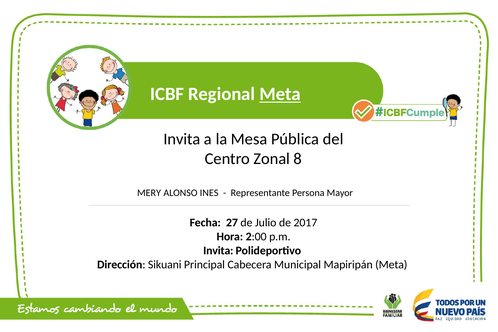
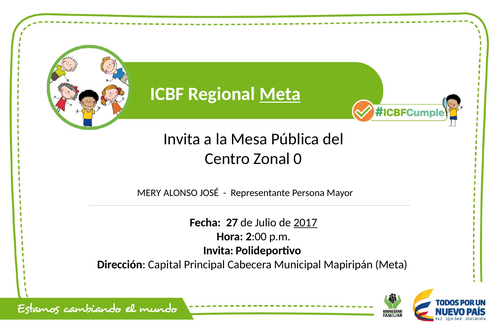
8: 8 -> 0
INES: INES -> JOSÉ
2017 underline: none -> present
Sikuani: Sikuani -> Capital
